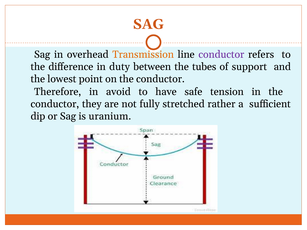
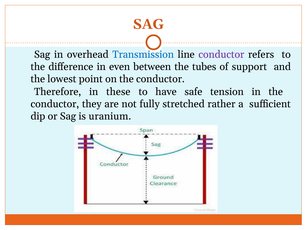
Transmission colour: orange -> blue
duty: duty -> even
avoid: avoid -> these
